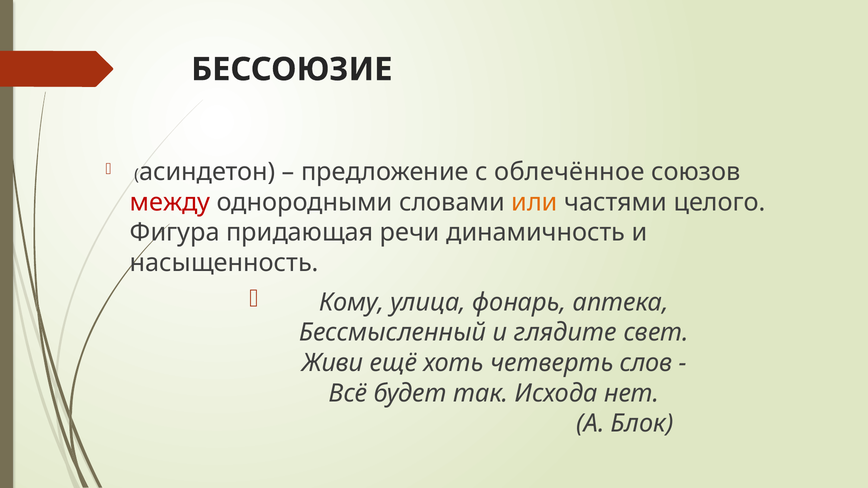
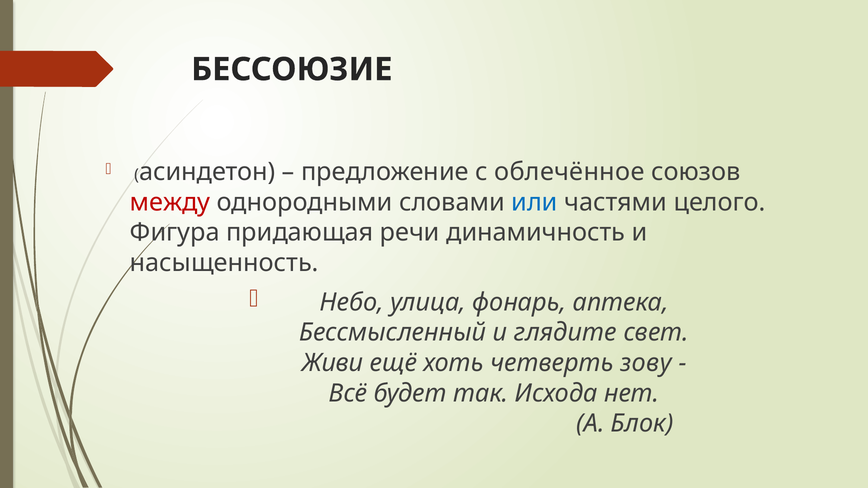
или colour: orange -> blue
Кому: Кому -> Небо
слов: слов -> зову
